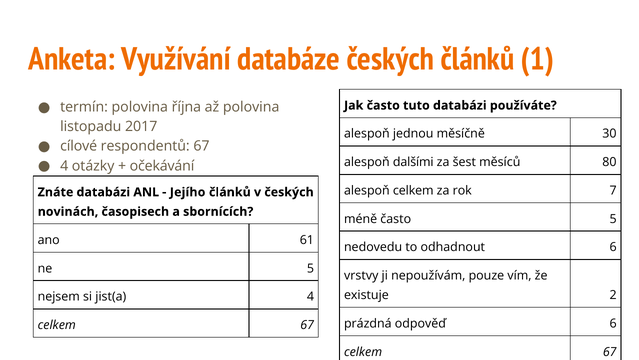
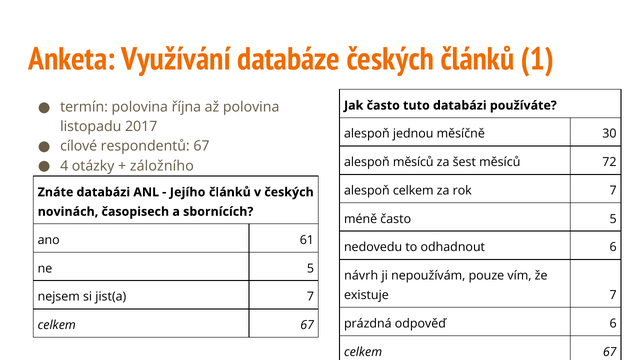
alespoň dalšími: dalšími -> měsíců
80: 80 -> 72
očekávání: očekávání -> záložního
vrstvy: vrstvy -> návrh
existuje 2: 2 -> 7
jist(a 4: 4 -> 7
